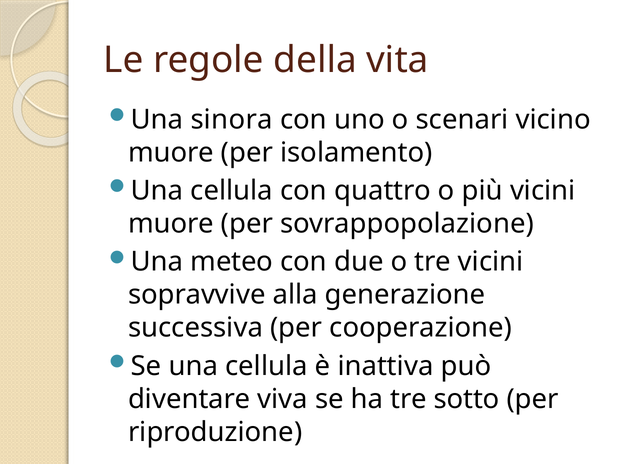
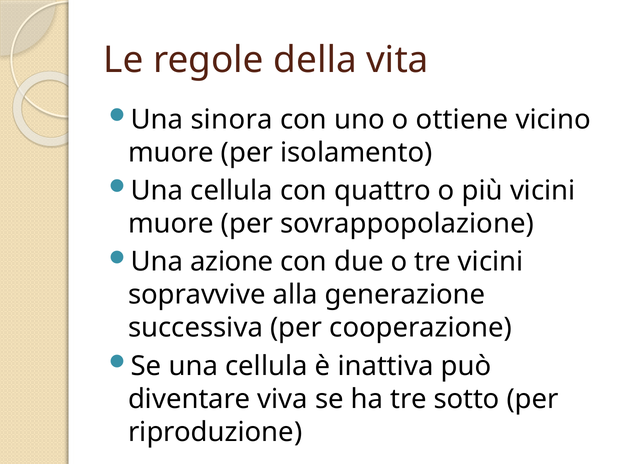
scenari: scenari -> ottiene
meteo: meteo -> azione
